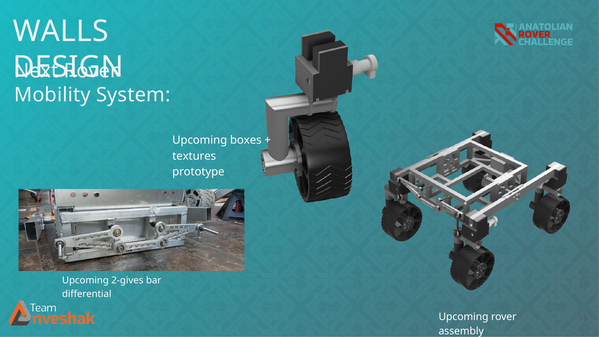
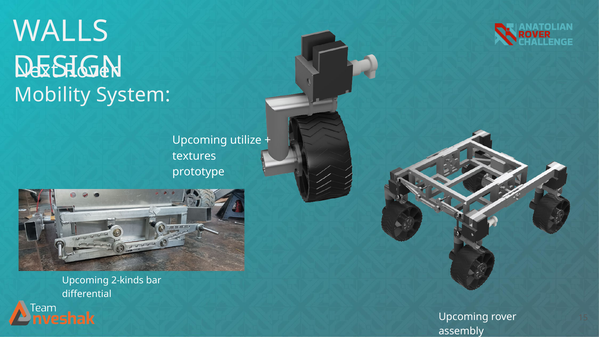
boxes: boxes -> utilize
2-gives: 2-gives -> 2-kinds
